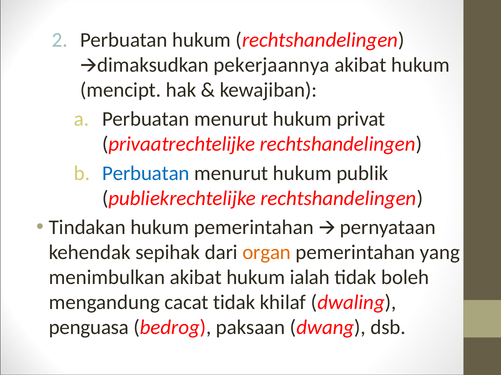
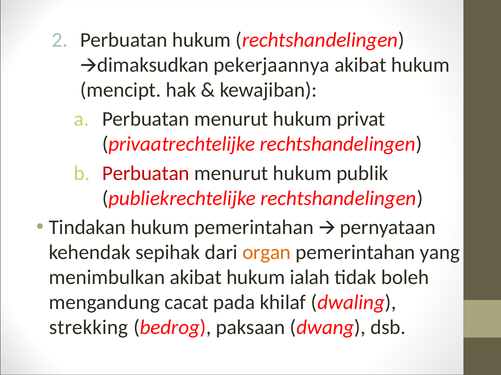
Perbuatan at (146, 174) colour: blue -> red
cacat tidak: tidak -> pada
penguasa: penguasa -> strekking
